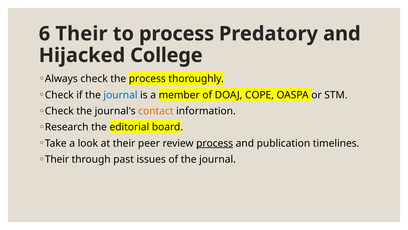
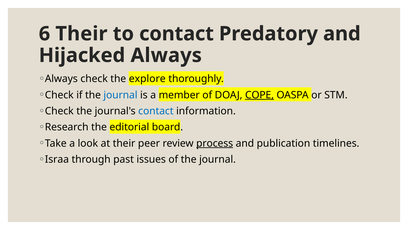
to process: process -> contact
Hijacked College: College -> Always
the process: process -> explore
COPE underline: none -> present
contact at (156, 111) colour: orange -> blue
Their at (57, 159): Their -> Israa
